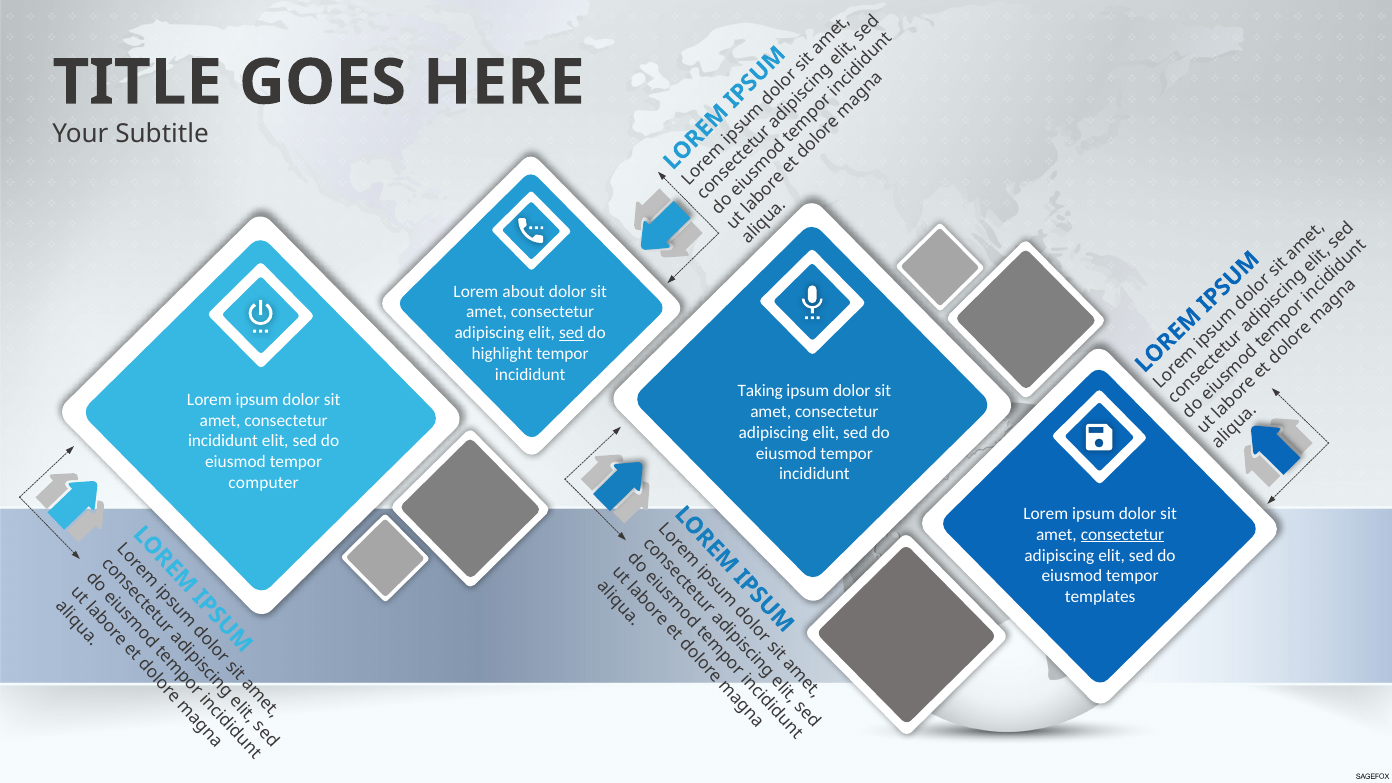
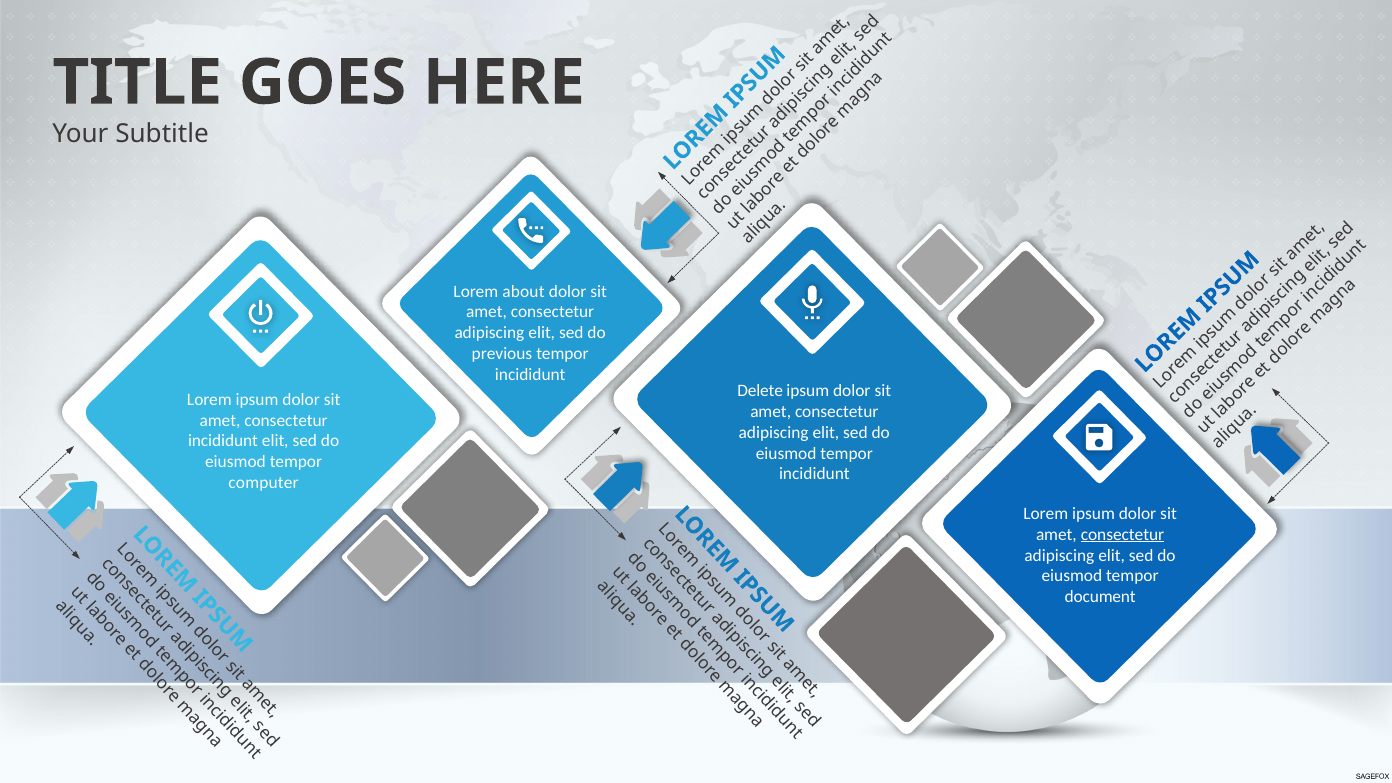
sed at (571, 333) underline: present -> none
highlight: highlight -> previous
Taking: Taking -> Delete
templates: templates -> document
